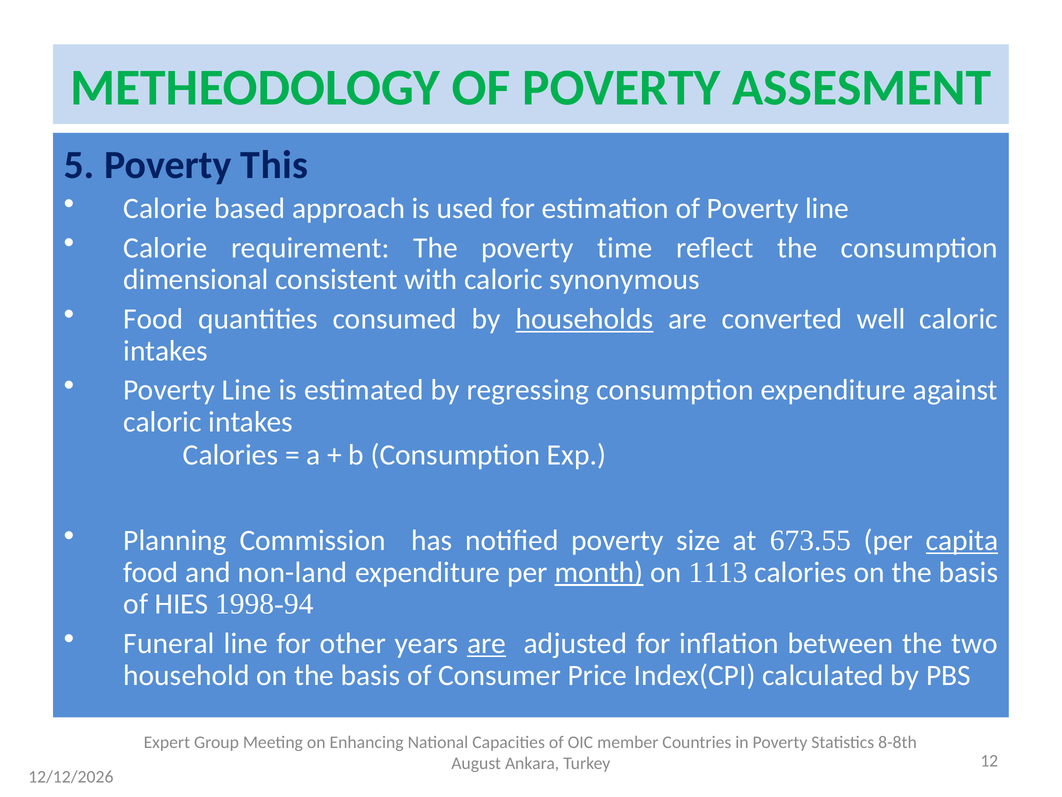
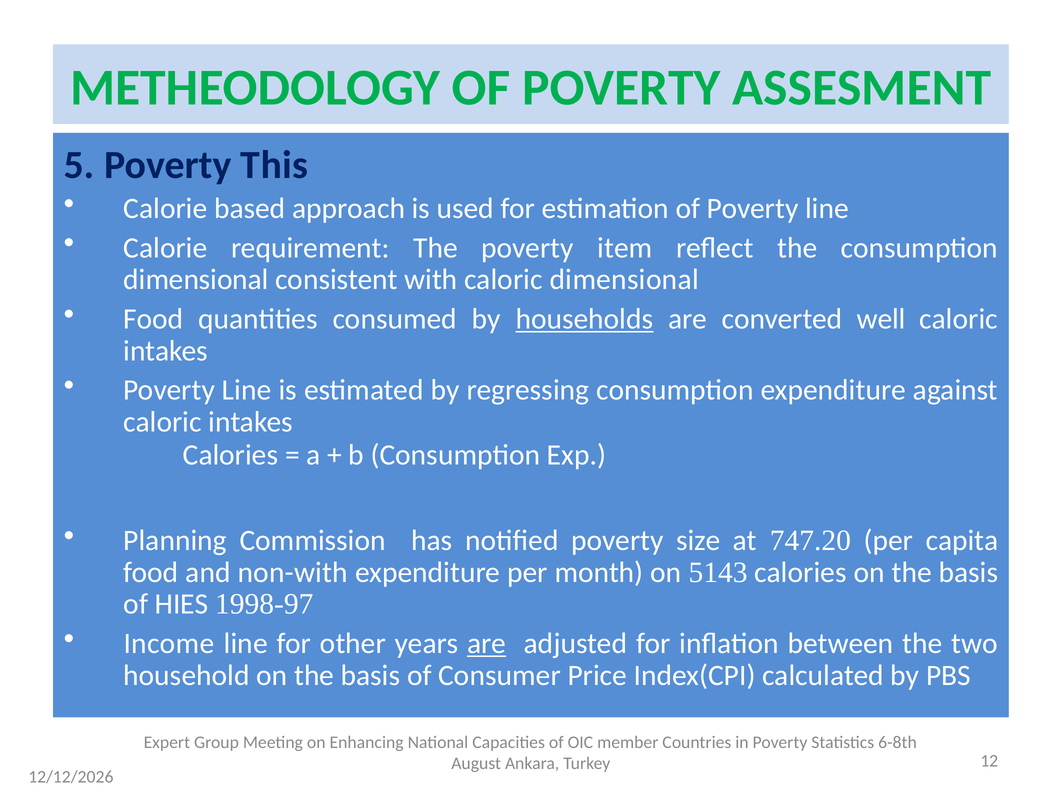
time: time -> item
caloric synonymous: synonymous -> dimensional
673.55: 673.55 -> 747.20
capita underline: present -> none
non-land: non-land -> non-with
month underline: present -> none
1113: 1113 -> 5143
1998-94: 1998-94 -> 1998-97
Funeral: Funeral -> Income
8-8th: 8-8th -> 6-8th
